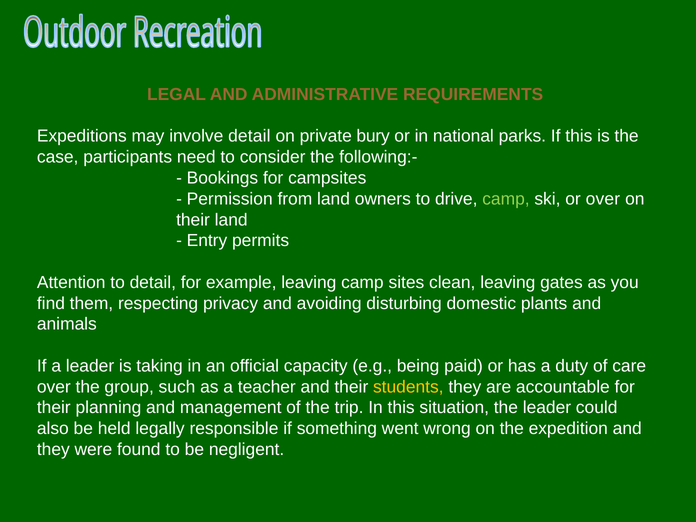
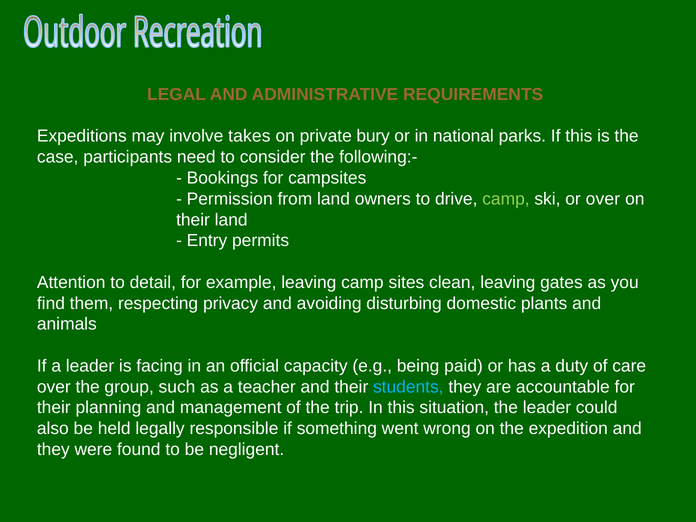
involve detail: detail -> takes
taking: taking -> facing
students colour: yellow -> light blue
